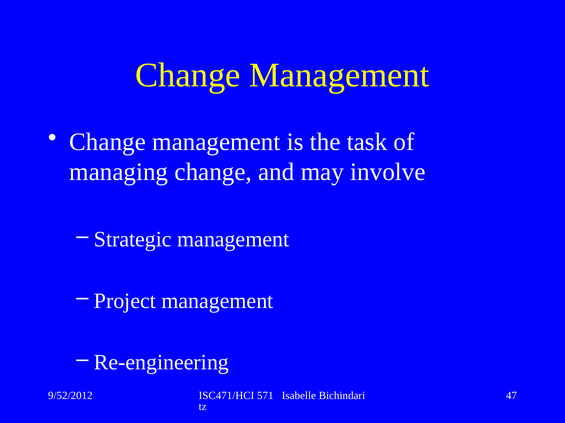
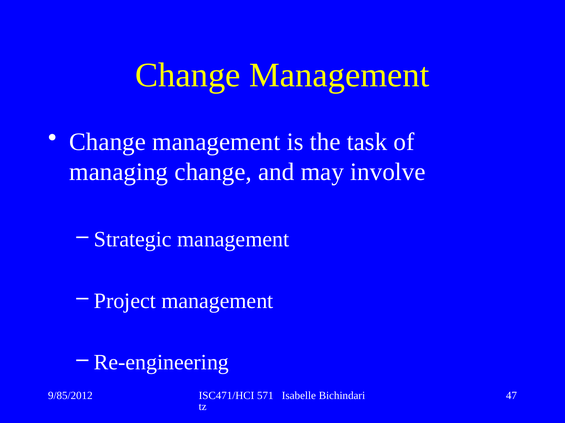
9/52/2012: 9/52/2012 -> 9/85/2012
